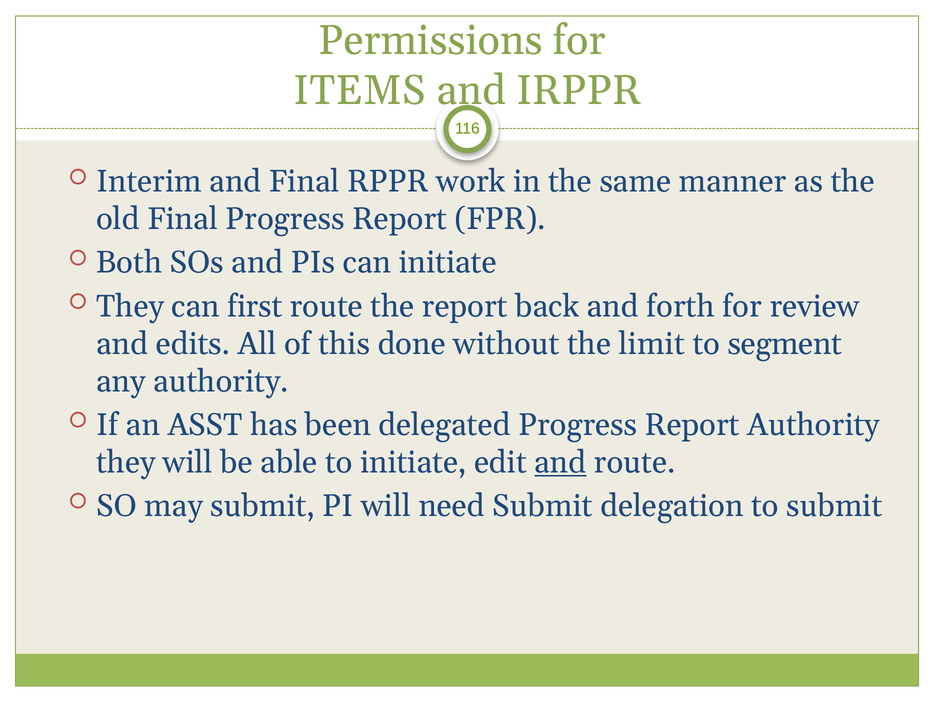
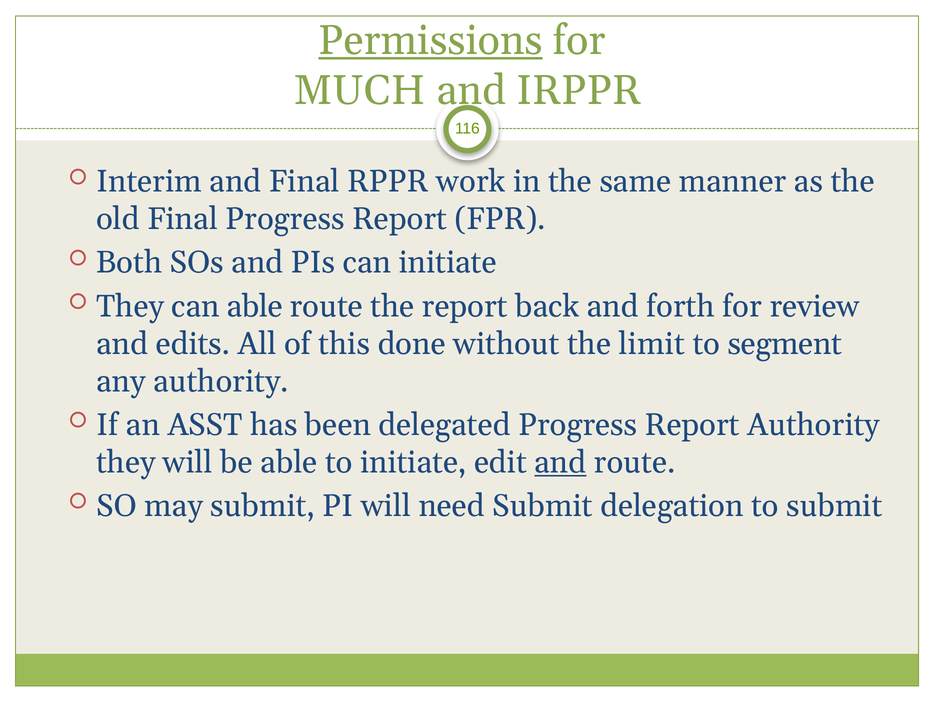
Permissions underline: none -> present
ITEMS: ITEMS -> MUCH
can first: first -> able
